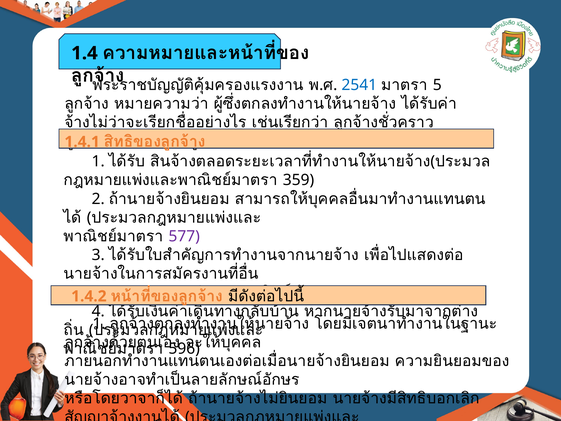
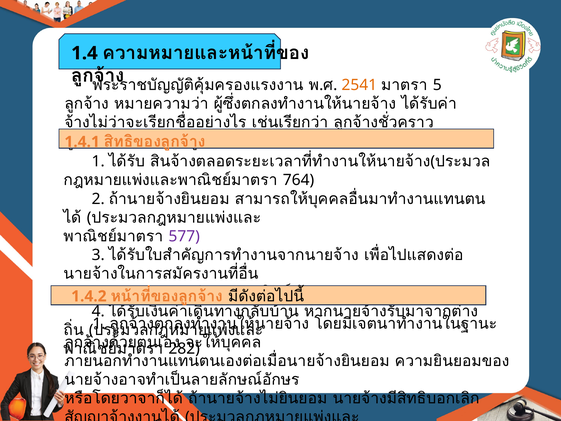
2541 colour: blue -> orange
359: 359 -> 764
596: 596 -> 282
